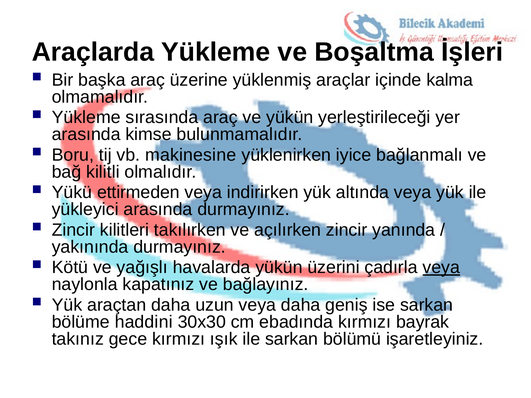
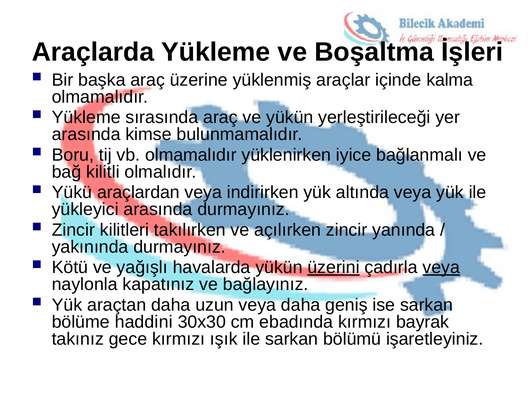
vb makinesine: makinesine -> olmamalıdır
ettirmeden: ettirmeden -> araçlardan
üzerini underline: none -> present
